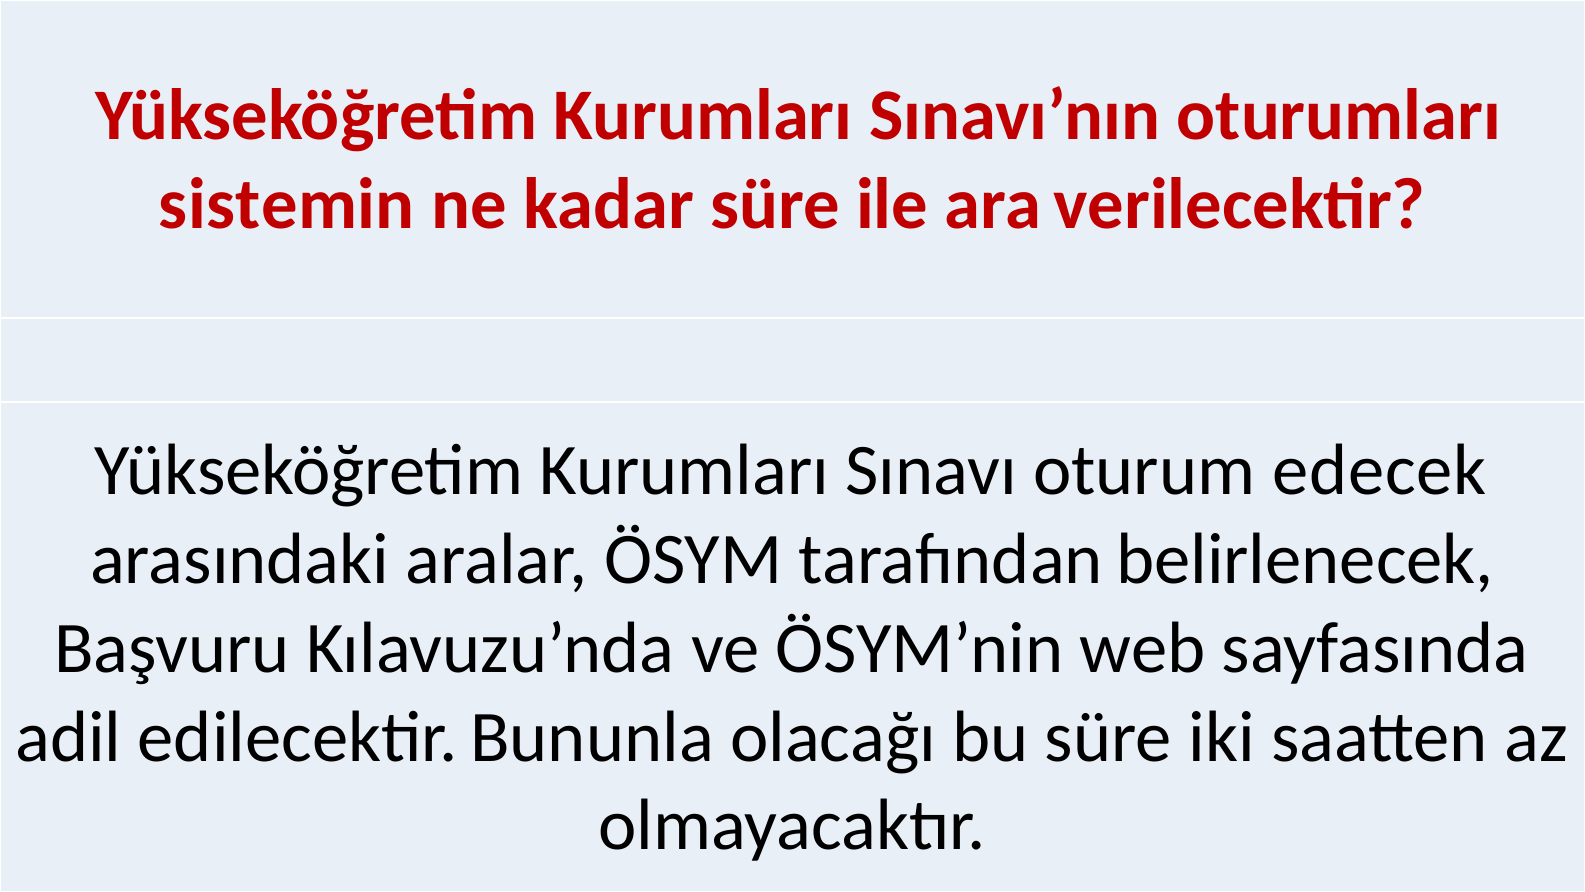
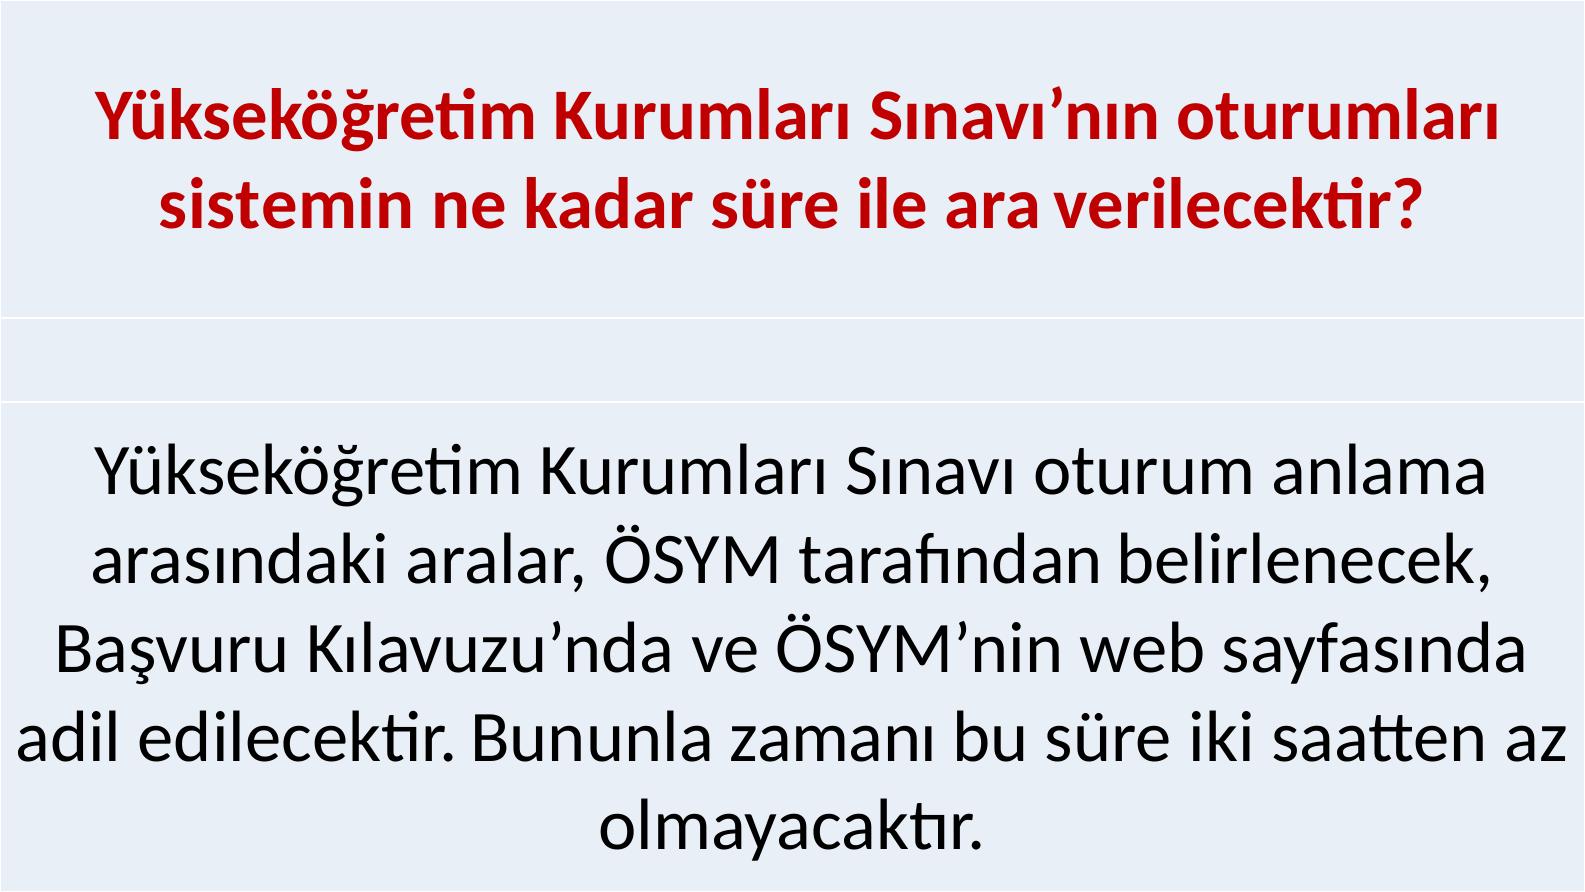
edecek: edecek -> anlama
olacağı: olacağı -> zamanı
